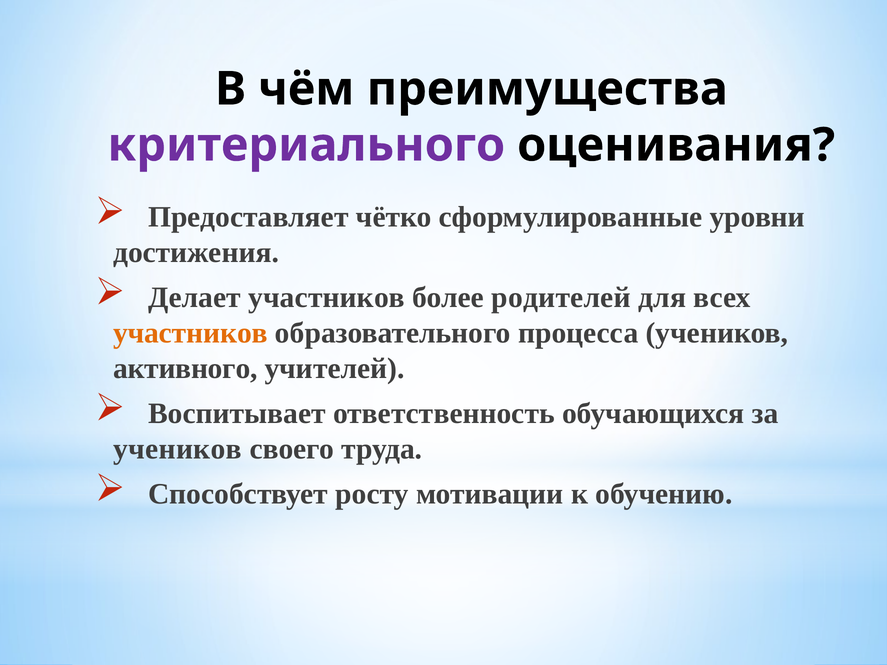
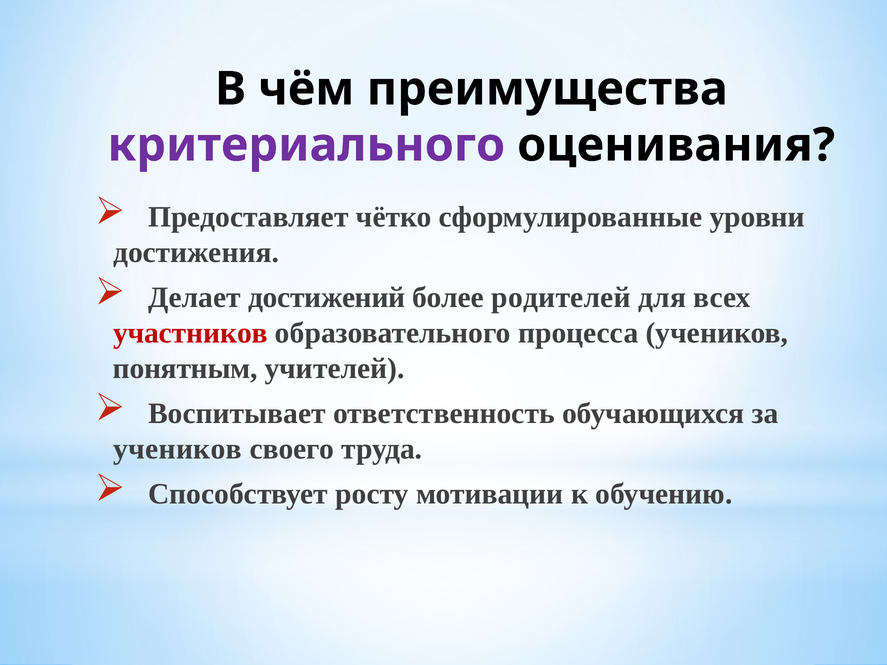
Делает участников: участников -> достижений
участников at (190, 333) colour: orange -> red
активного: активного -> понятным
